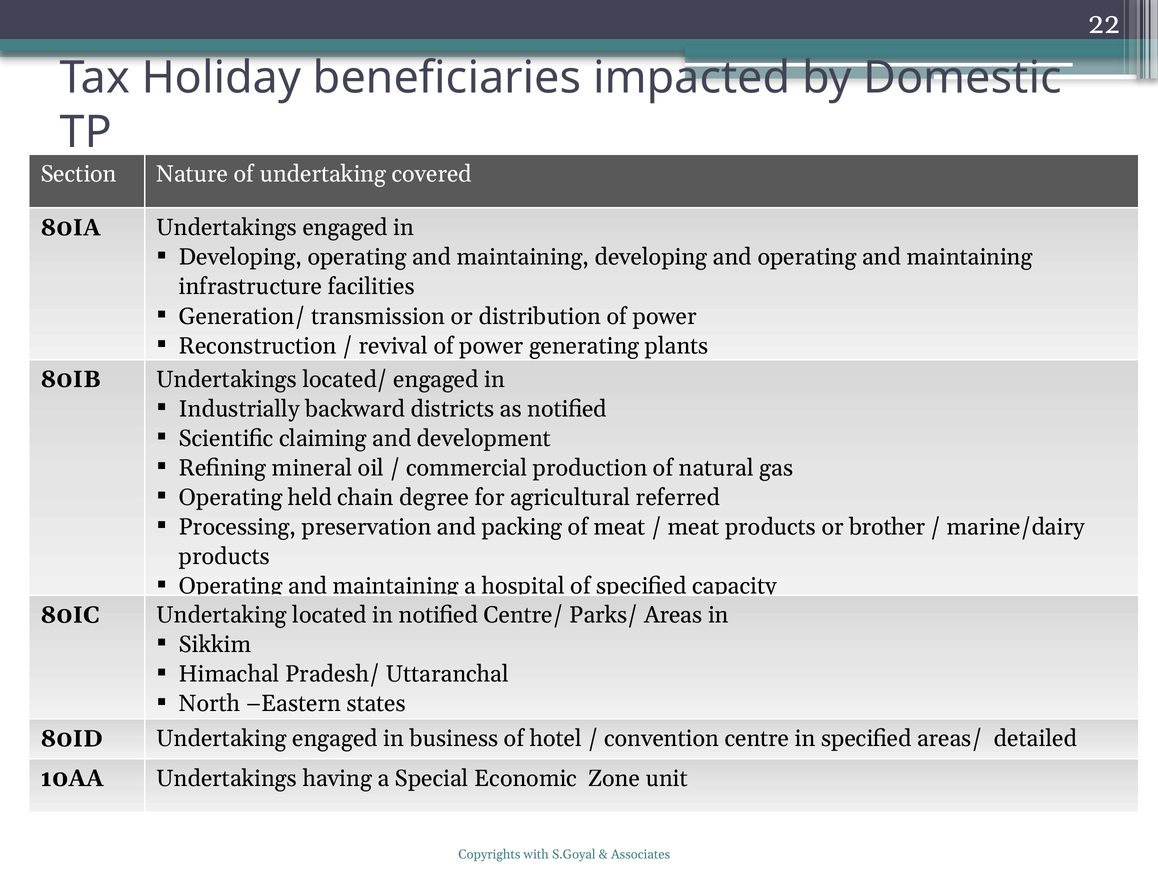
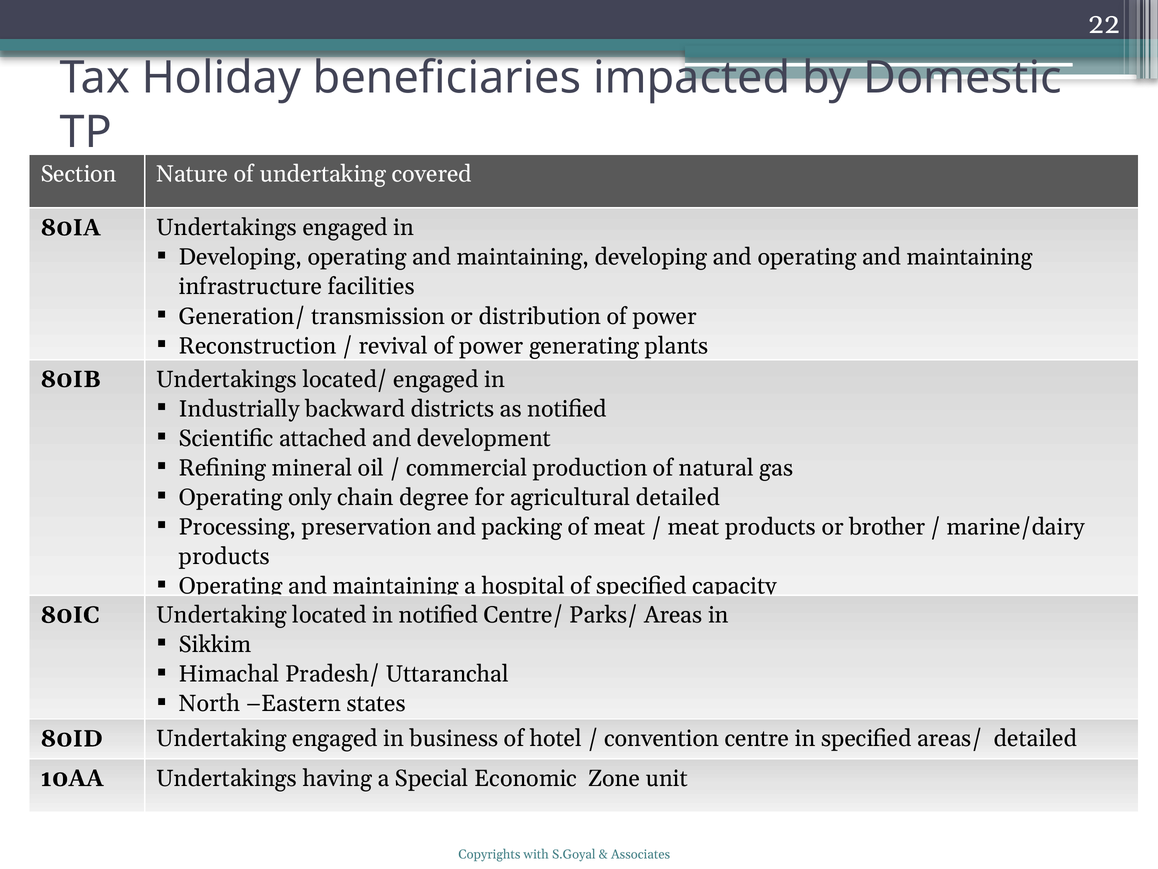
claiming: claiming -> attached
held: held -> only
agricultural referred: referred -> detailed
